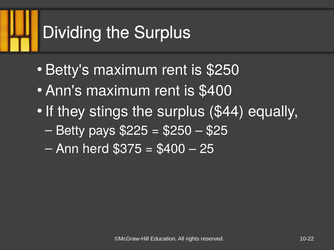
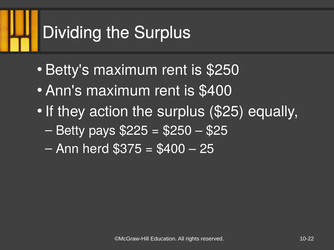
stings: stings -> action
surplus $44: $44 -> $25
